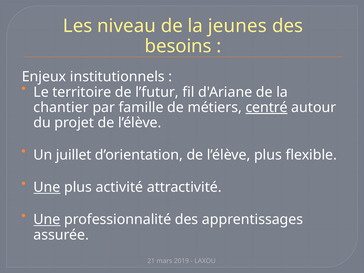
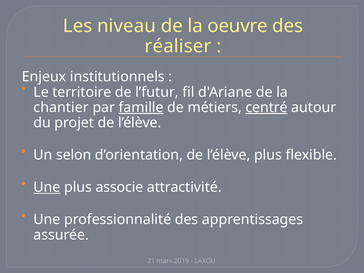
jeunes: jeunes -> oeuvre
besoins: besoins -> réaliser
famille underline: none -> present
juillet: juillet -> selon
activité: activité -> associe
Une at (47, 220) underline: present -> none
